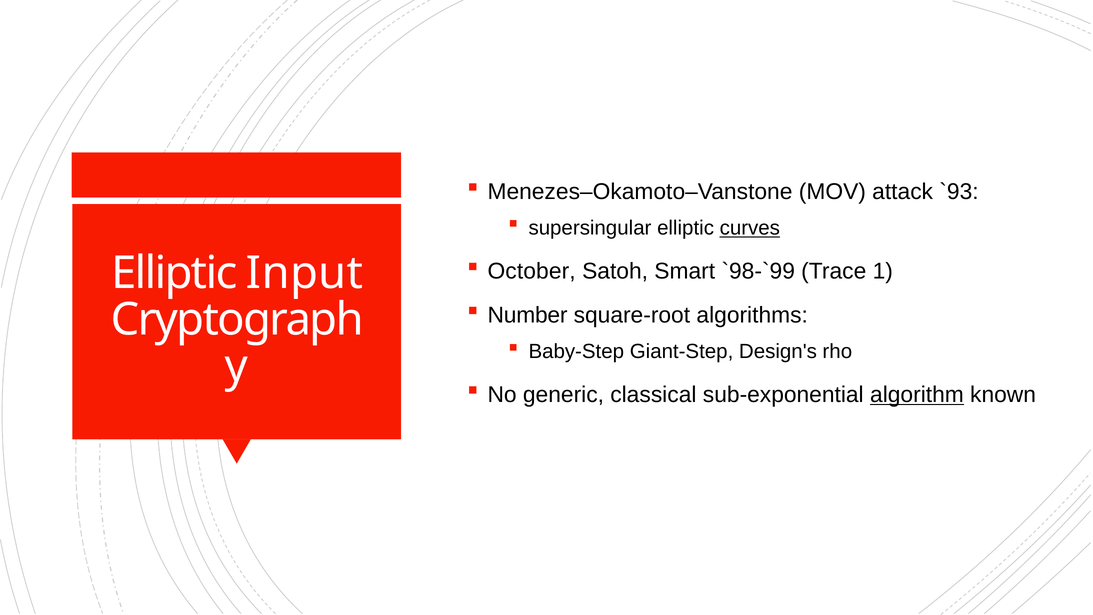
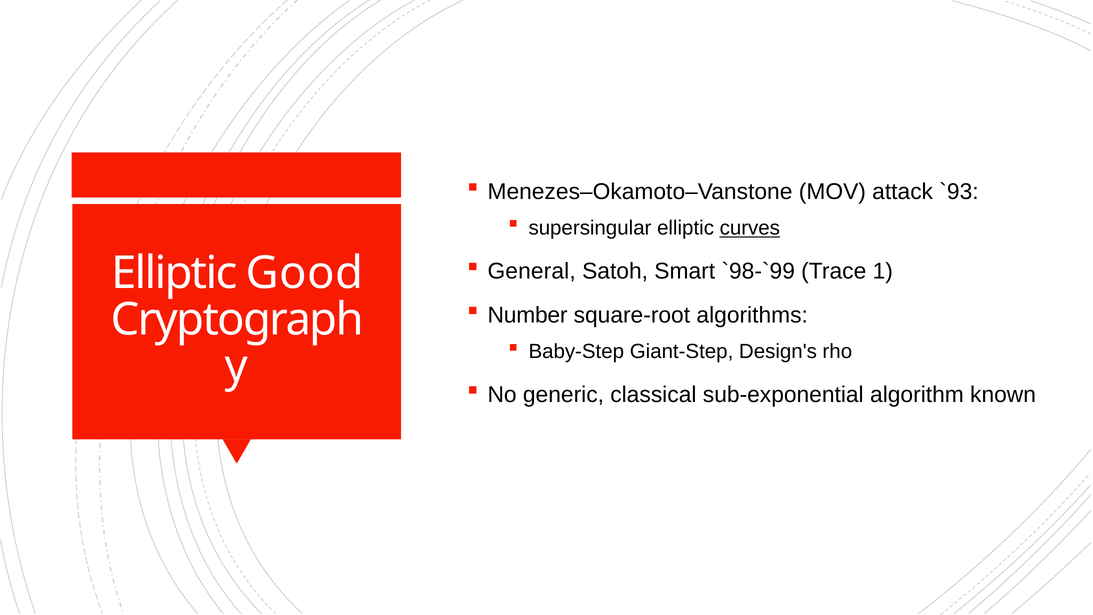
October: October -> General
Input: Input -> Good
algorithm underline: present -> none
